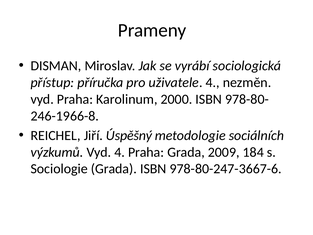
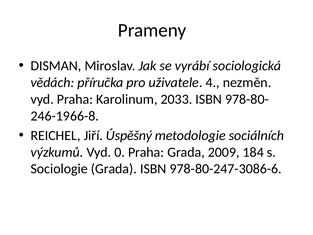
přístup: přístup -> vědách
2000: 2000 -> 2033
Vyd 4: 4 -> 0
978-80-247-3667-6: 978-80-247-3667-6 -> 978-80-247-3086-6
